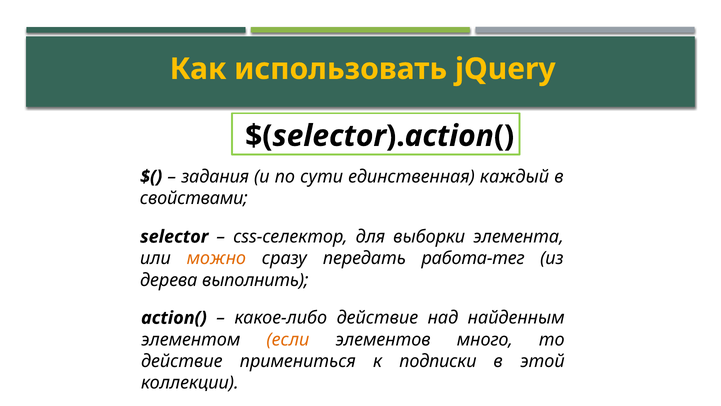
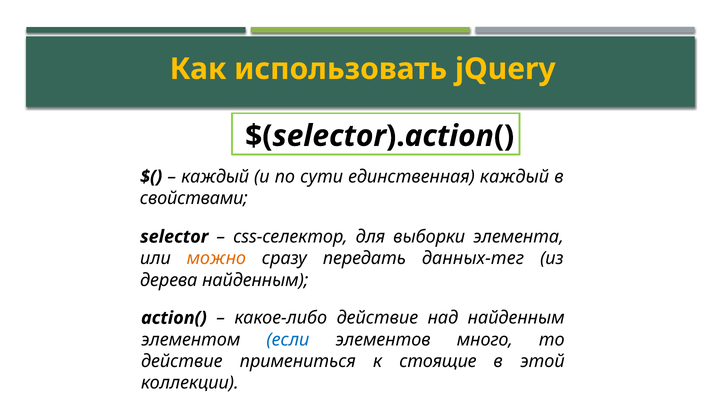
задания at (215, 177): задания -> каждый
работа-тег: работа-тег -> данных-тег
дерева выполнить: выполнить -> найденным
если colour: orange -> blue
подписки: подписки -> стоящие
